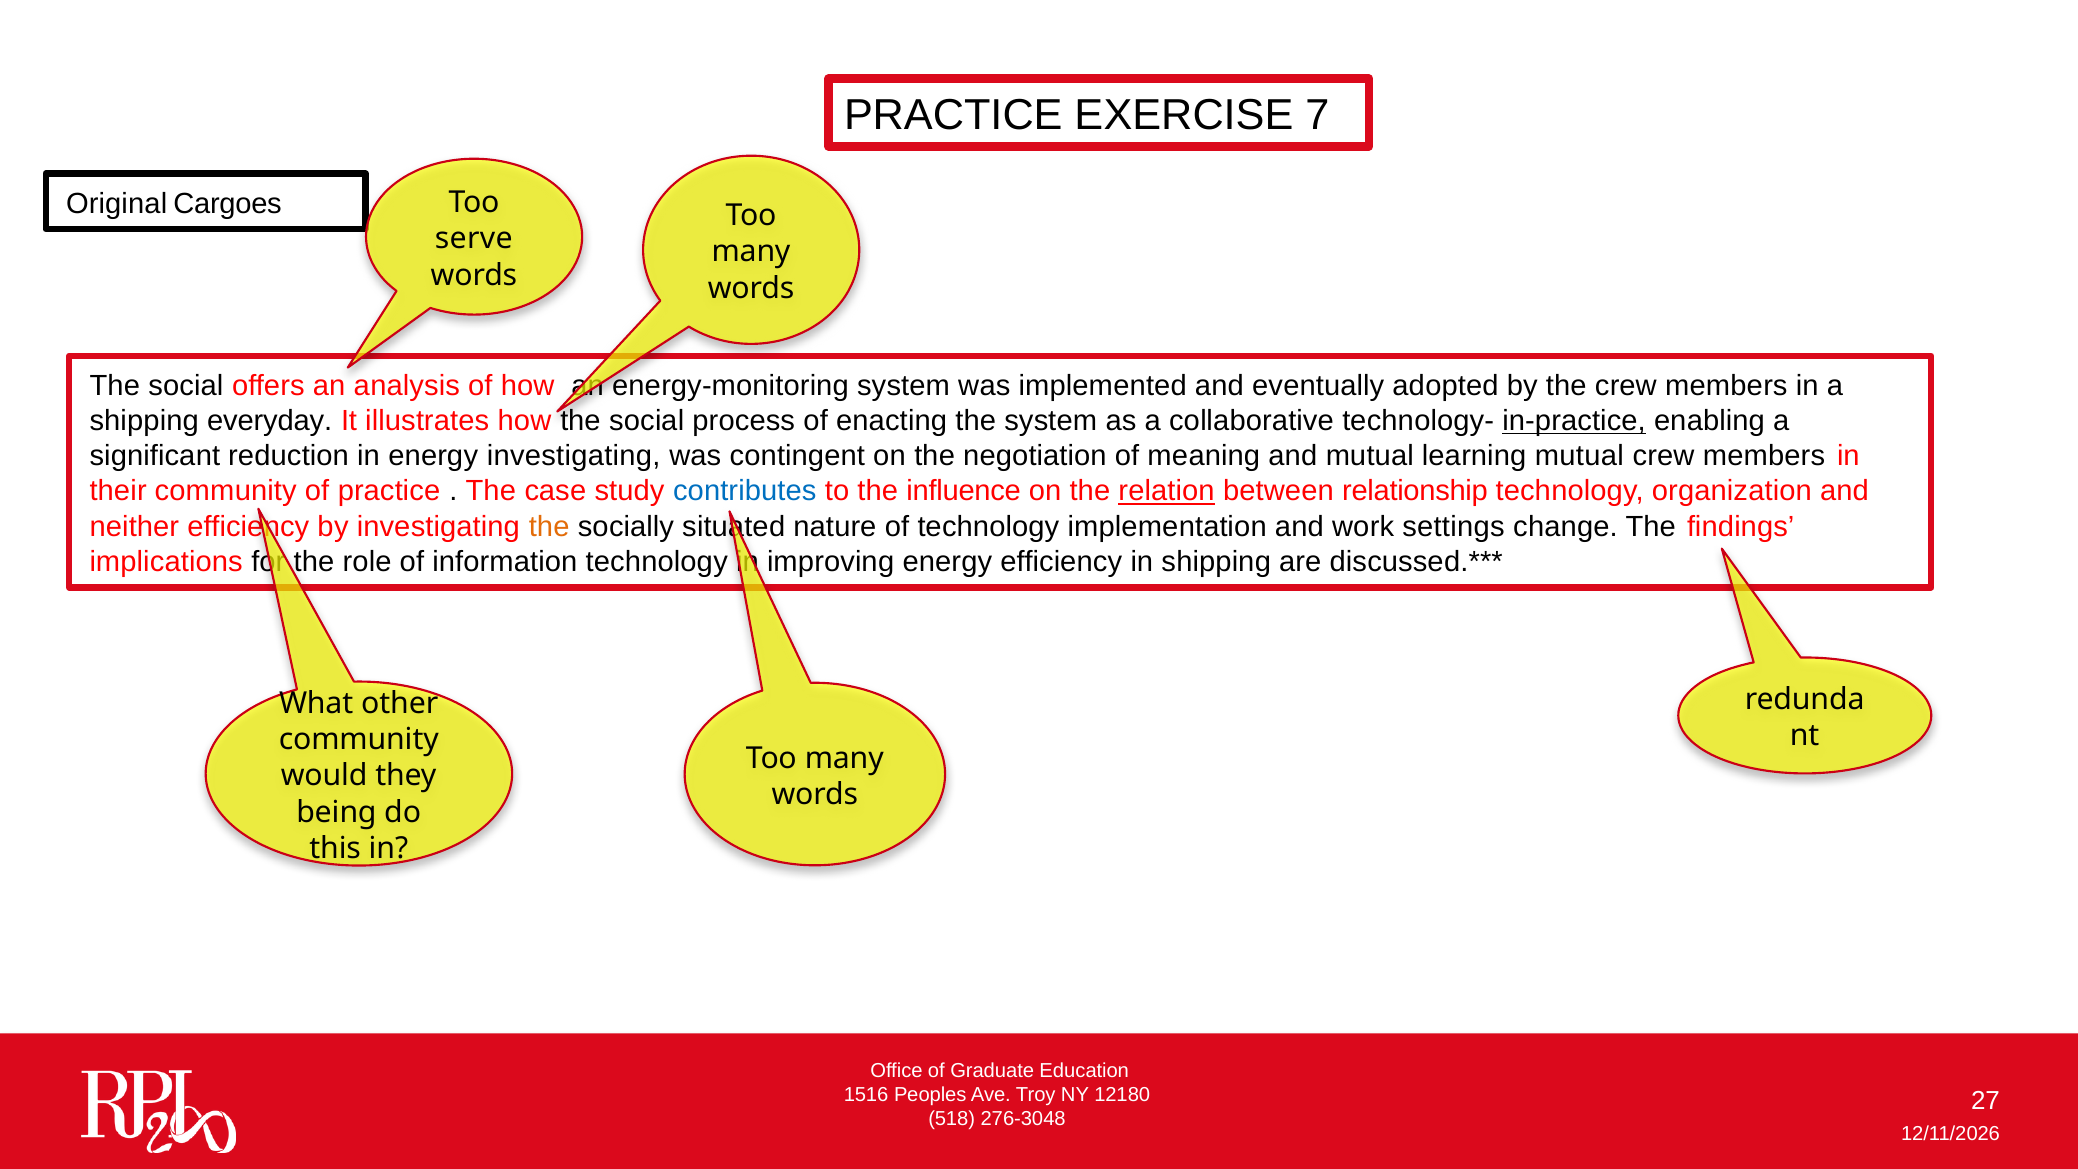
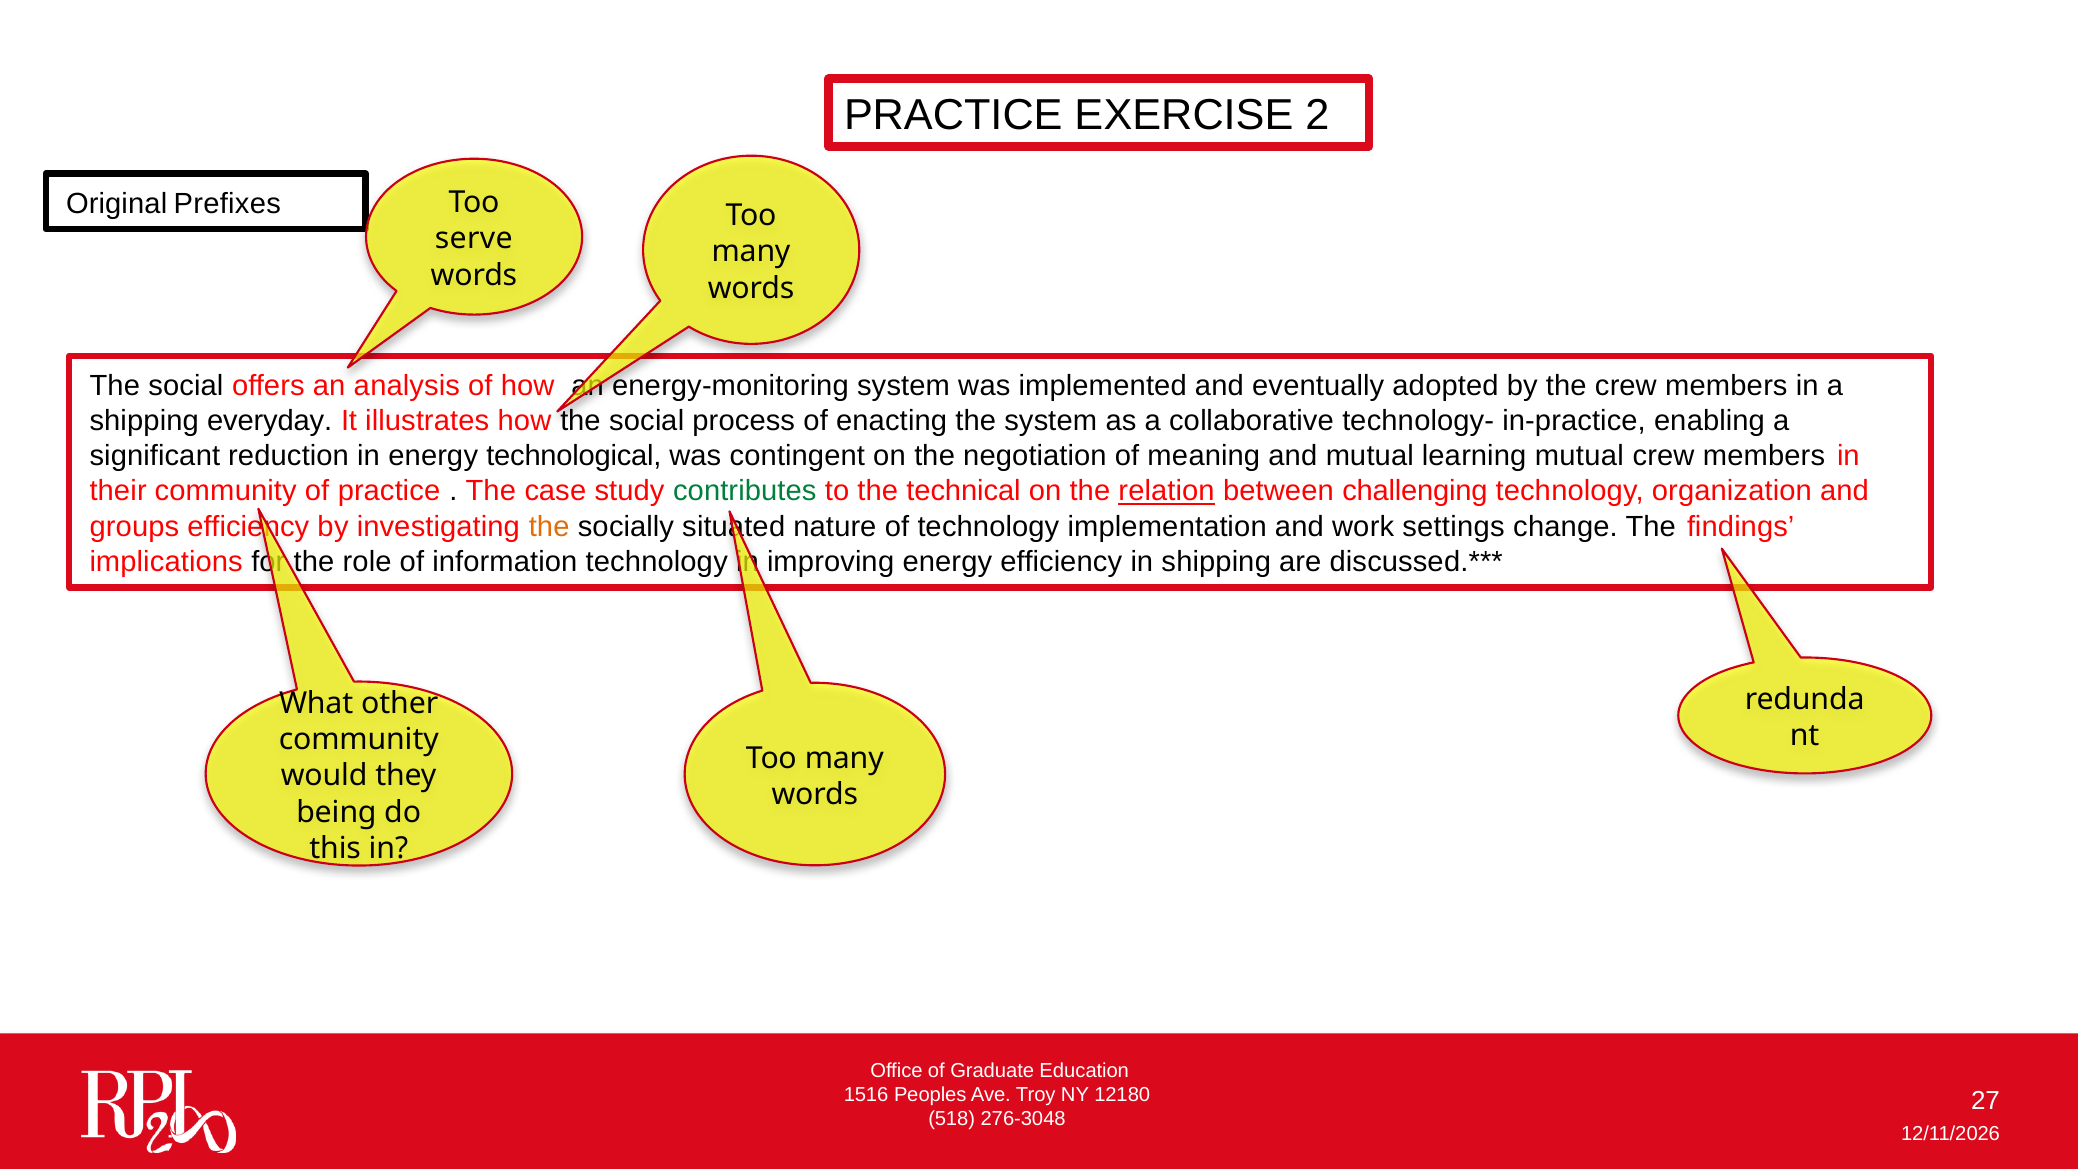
7: 7 -> 2
Cargoes: Cargoes -> Prefixes
in-practice underline: present -> none
energy investigating: investigating -> technological
contributes colour: blue -> green
influence: influence -> technical
relationship: relationship -> challenging
neither: neither -> groups
